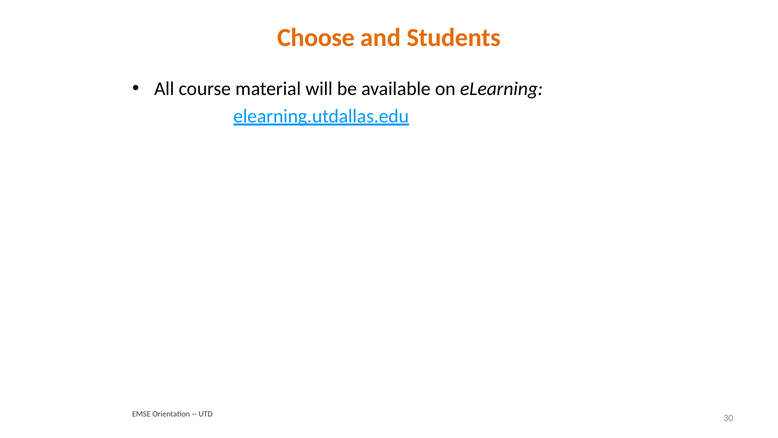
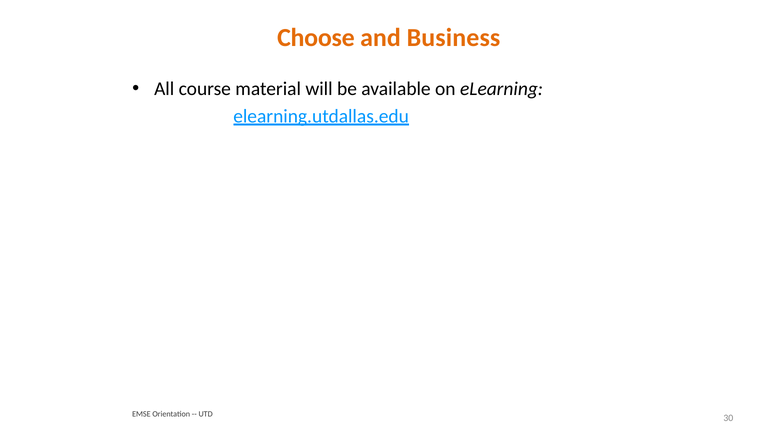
Students: Students -> Business
